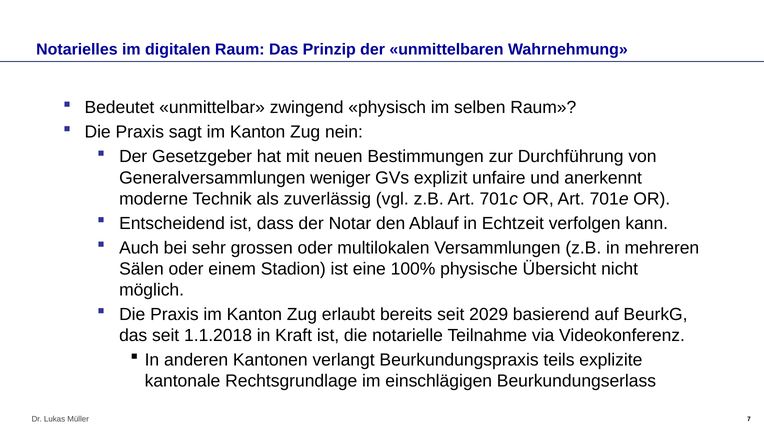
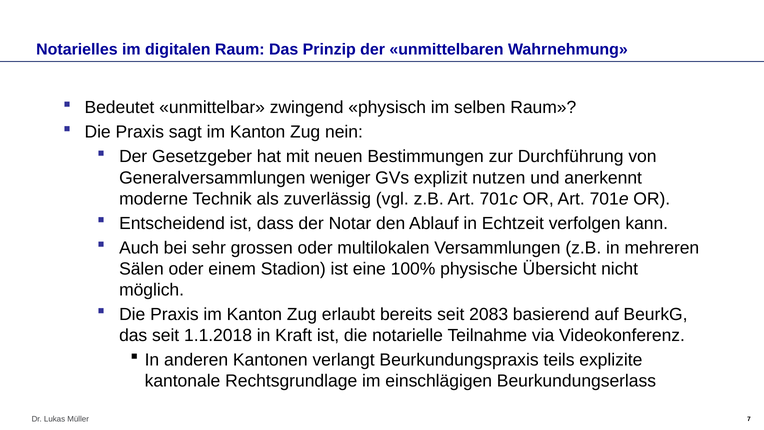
unfaire: unfaire -> nutzen
2029: 2029 -> 2083
